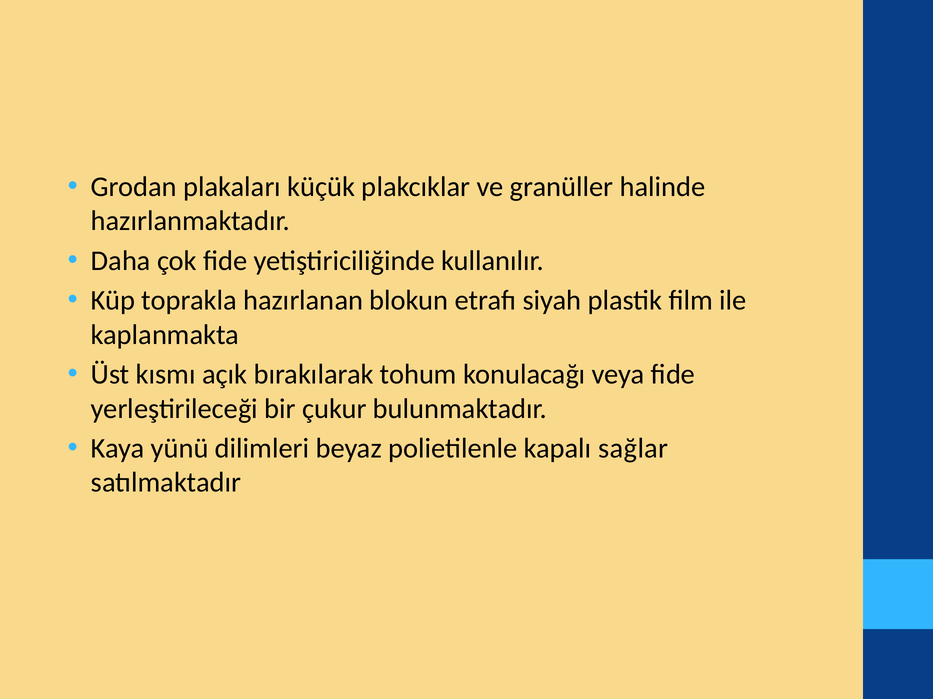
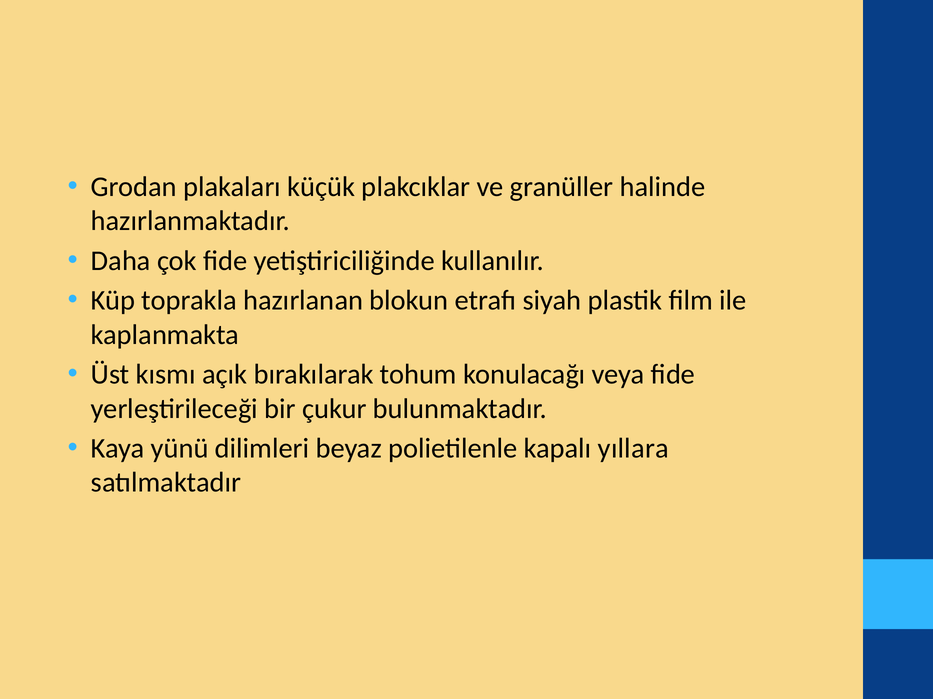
sağlar: sağlar -> yıllara
